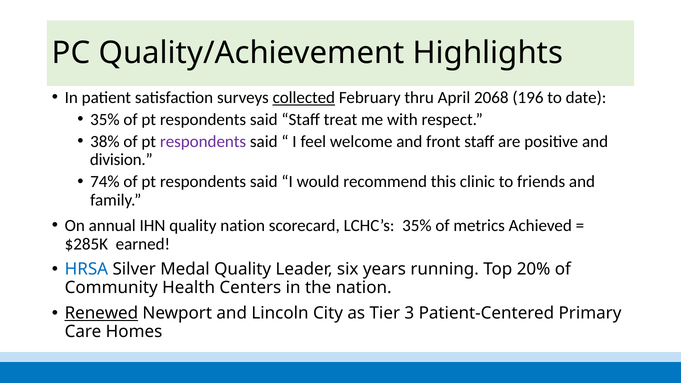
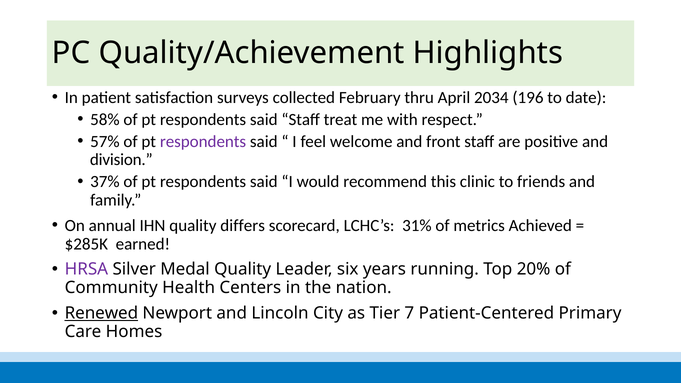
collected underline: present -> none
2068: 2068 -> 2034
35% at (105, 119): 35% -> 58%
38%: 38% -> 57%
74%: 74% -> 37%
quality nation: nation -> differs
LCHC’s 35%: 35% -> 31%
HRSA colour: blue -> purple
3: 3 -> 7
